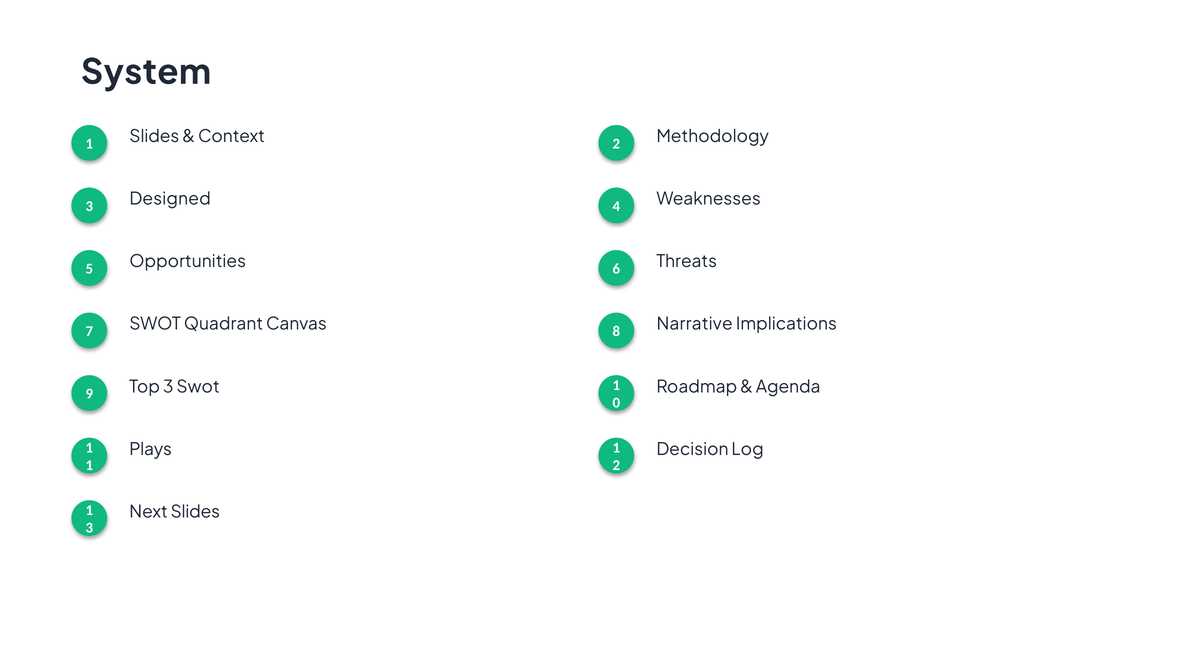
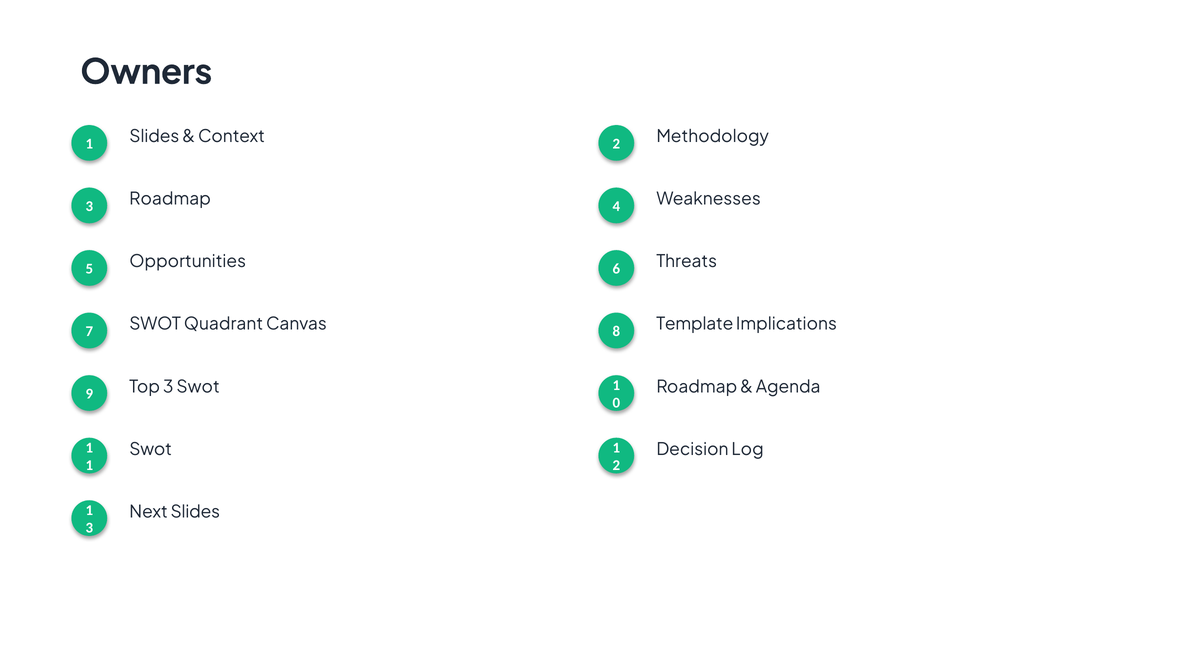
System: System -> Owners
3 Designed: Designed -> Roadmap
Narrative: Narrative -> Template
Plays at (151, 449): Plays -> Swot
